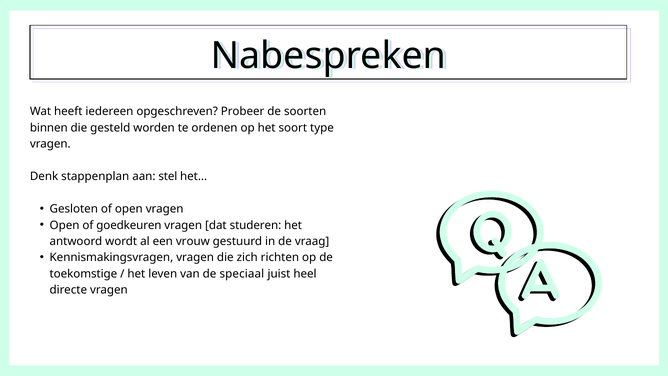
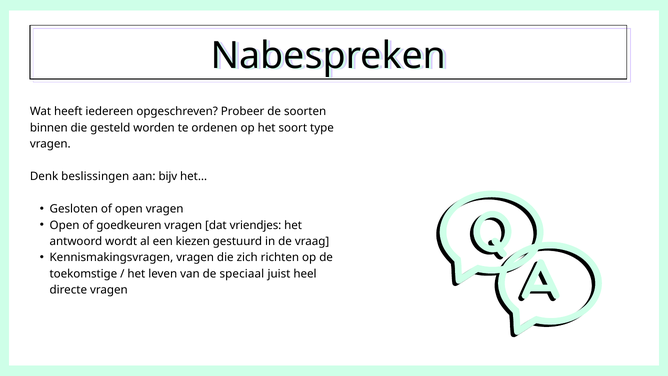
stappenplan: stappenplan -> beslissingen
stel: stel -> bijv
studeren: studeren -> vriendjes
vrouw: vrouw -> kiezen
